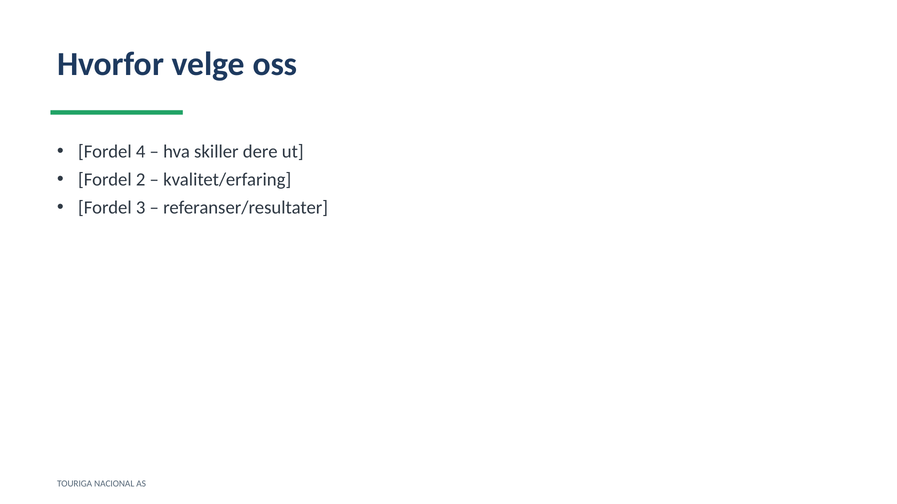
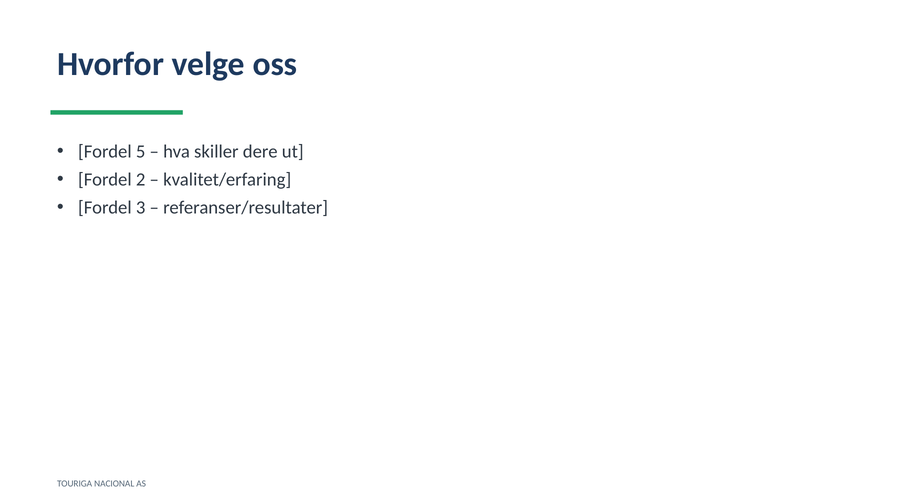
4: 4 -> 5
